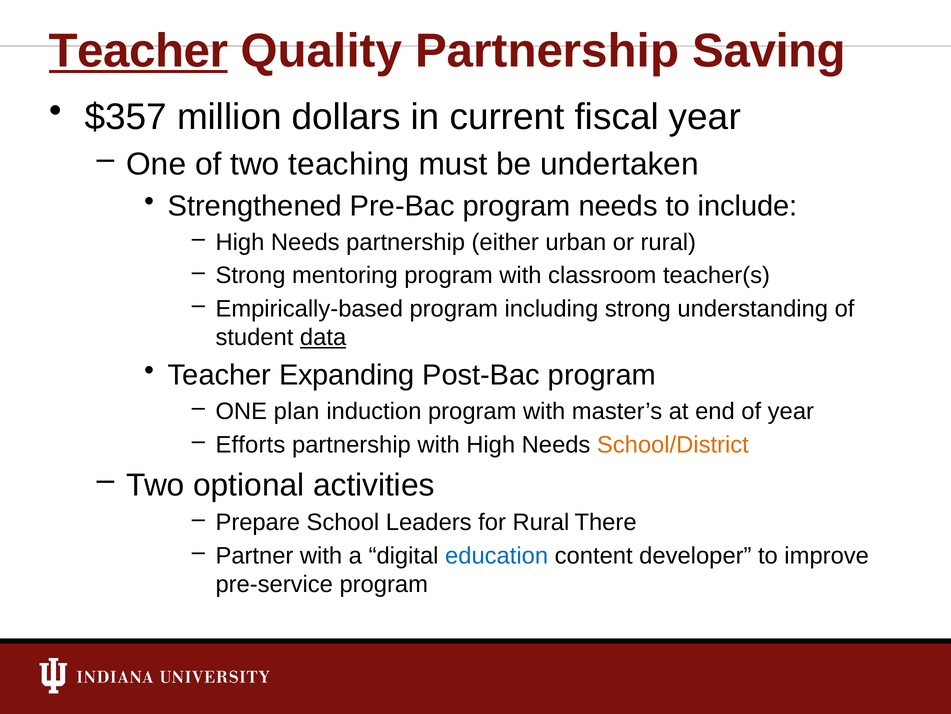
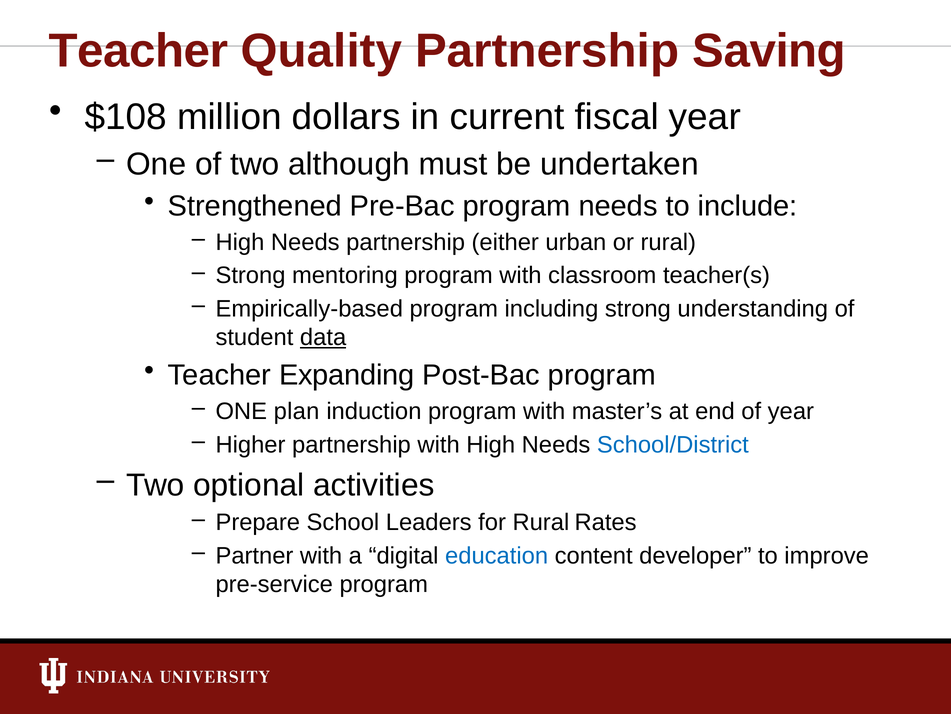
Teacher at (139, 51) underline: present -> none
$357: $357 -> $108
teaching: teaching -> although
Efforts: Efforts -> Higher
School/District colour: orange -> blue
There: There -> Rates
